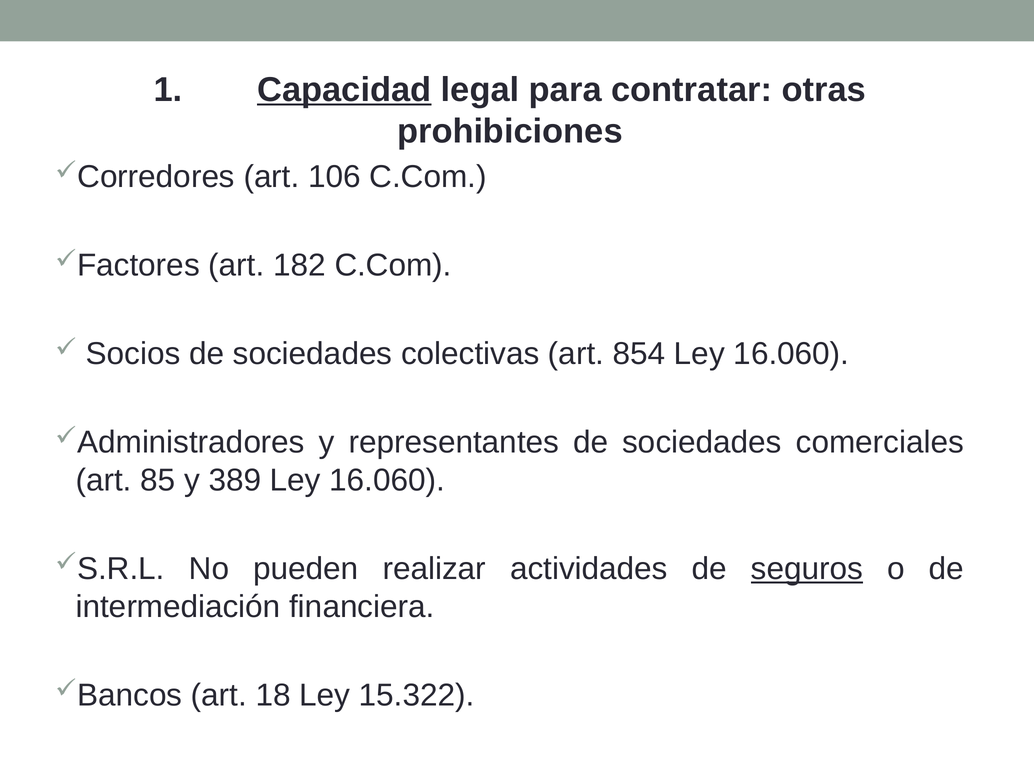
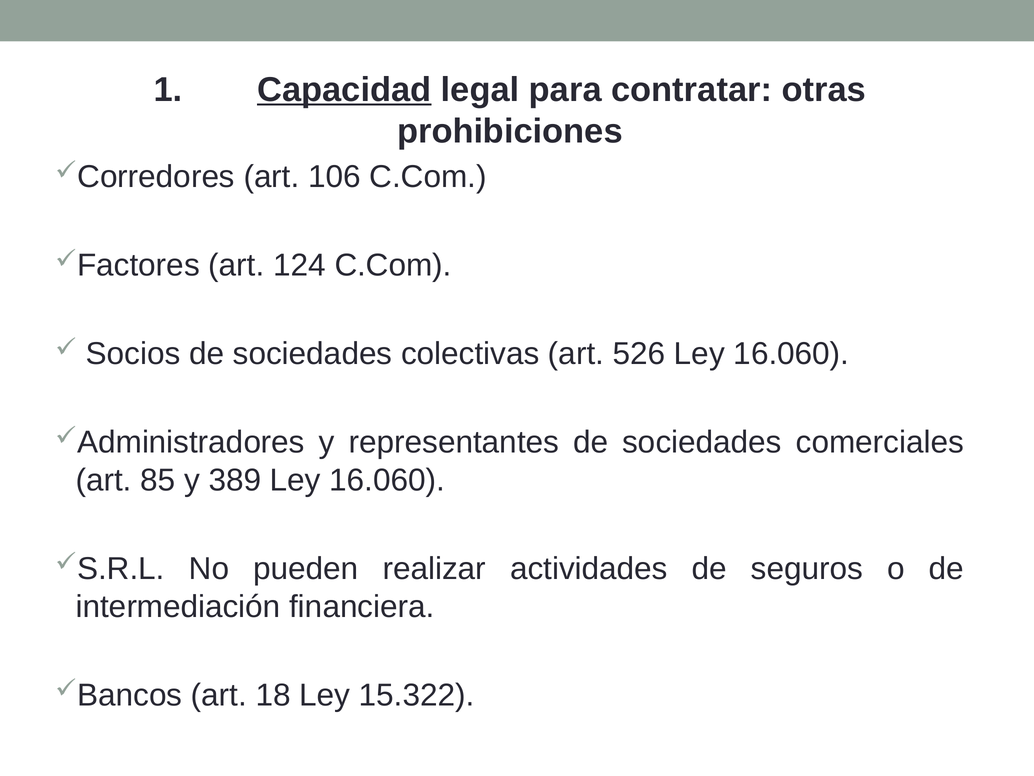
182: 182 -> 124
854: 854 -> 526
seguros underline: present -> none
